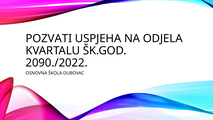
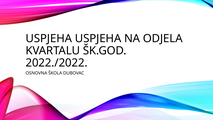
POZVATI at (49, 38): POZVATI -> USPJEHA
2090./2022: 2090./2022 -> 2022./2022
